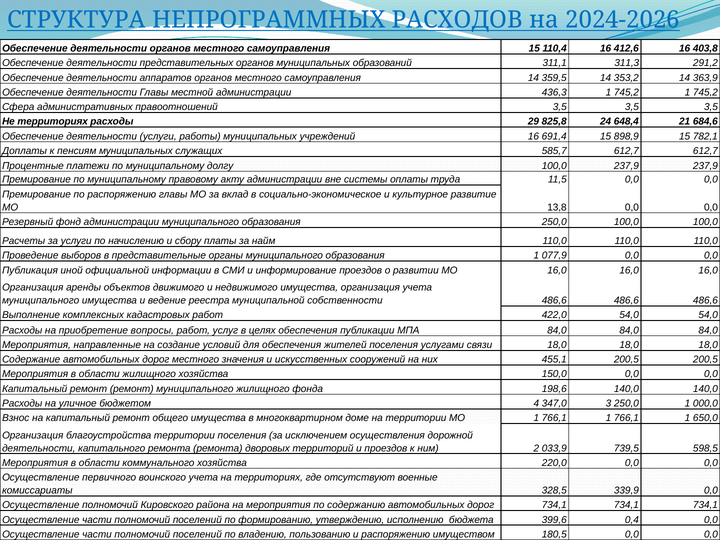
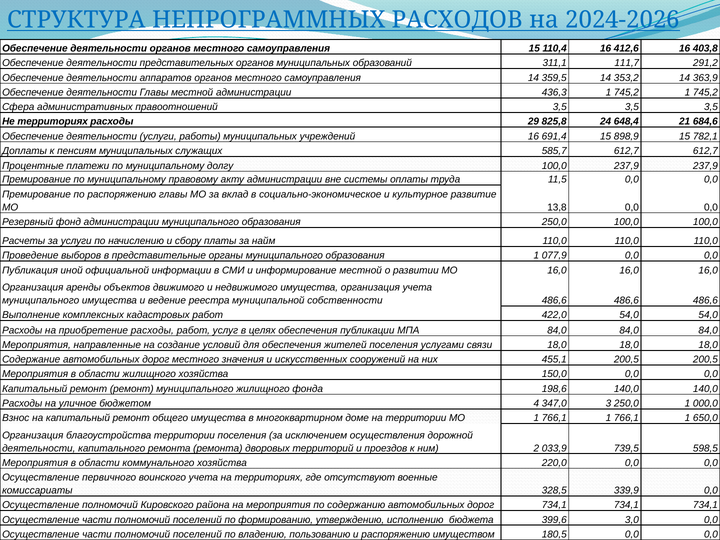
311,3: 311,3 -> 111,7
информирование проездов: проездов -> местной
приобретение вопросы: вопросы -> расходы
0,4: 0,4 -> 3,0
